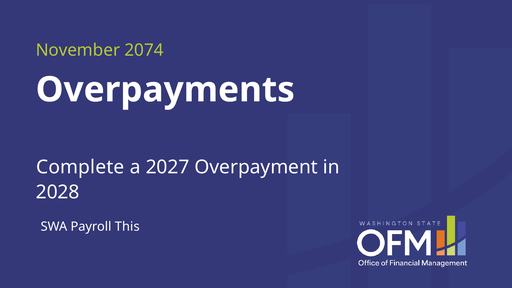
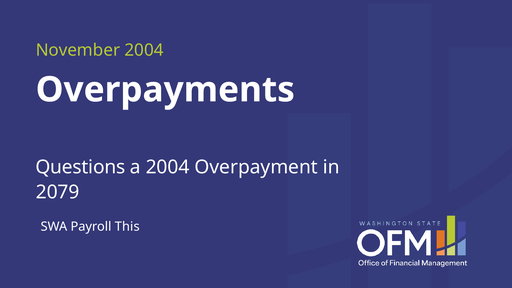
November 2074: 2074 -> 2004
Complete: Complete -> Questions
a 2027: 2027 -> 2004
2028: 2028 -> 2079
